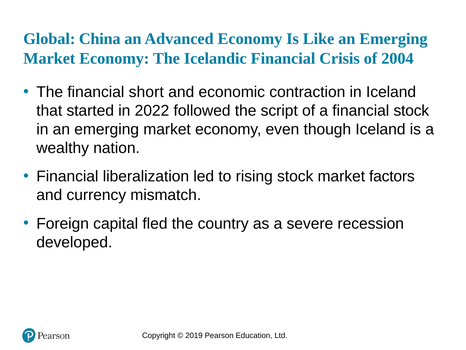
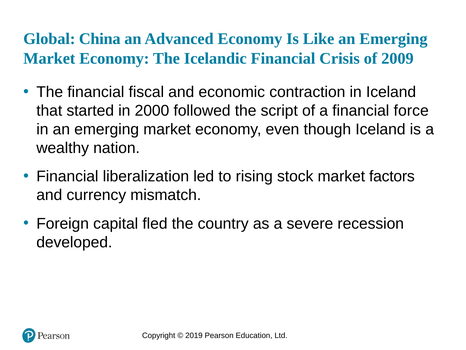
2004: 2004 -> 2009
short: short -> fiscal
2022: 2022 -> 2000
financial stock: stock -> force
